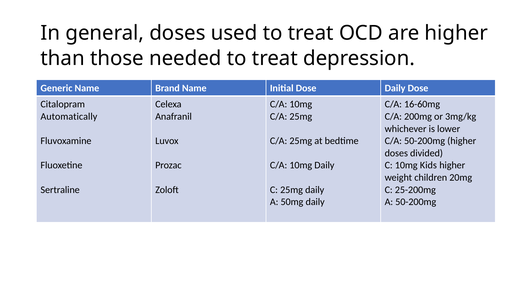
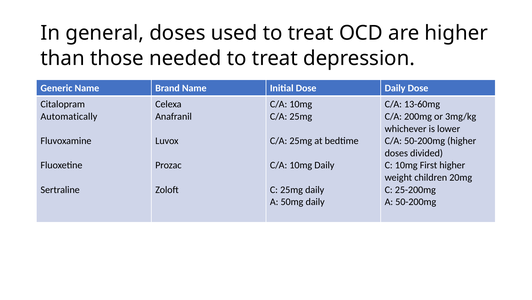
16-60mg: 16-60mg -> 13-60mg
Kids: Kids -> First
